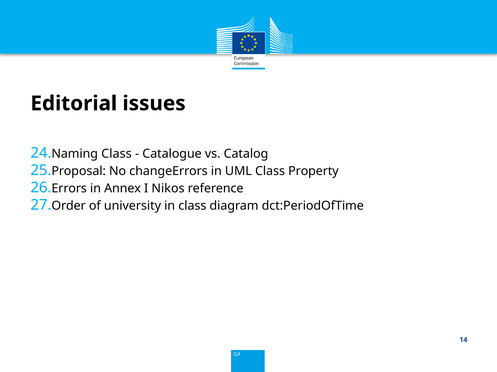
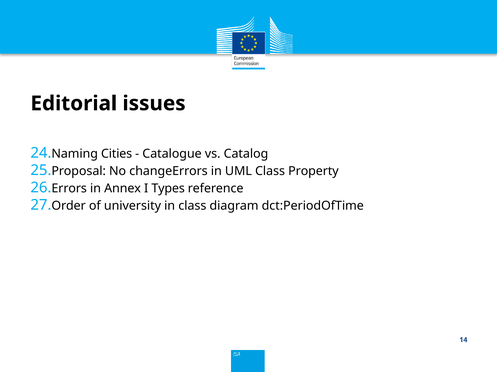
Naming Class: Class -> Cities
Nikos: Nikos -> Types
